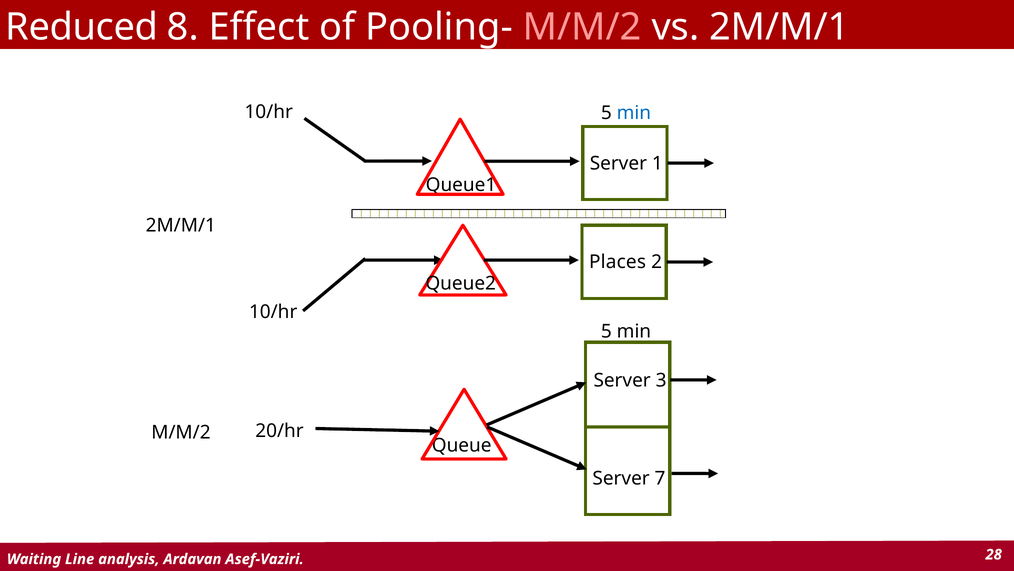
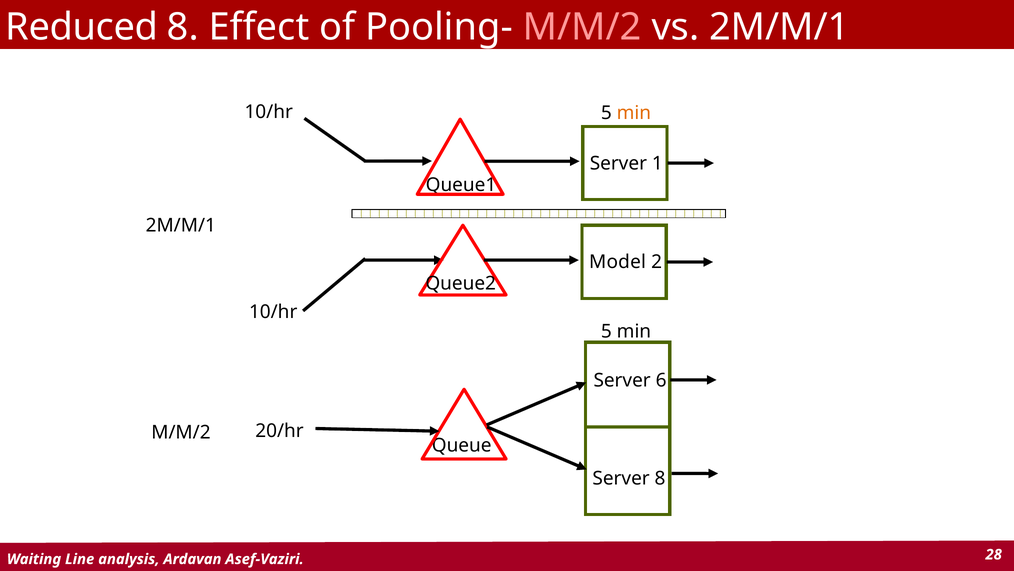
min at (634, 113) colour: blue -> orange
Places: Places -> Model
3: 3 -> 6
Server 7: 7 -> 8
